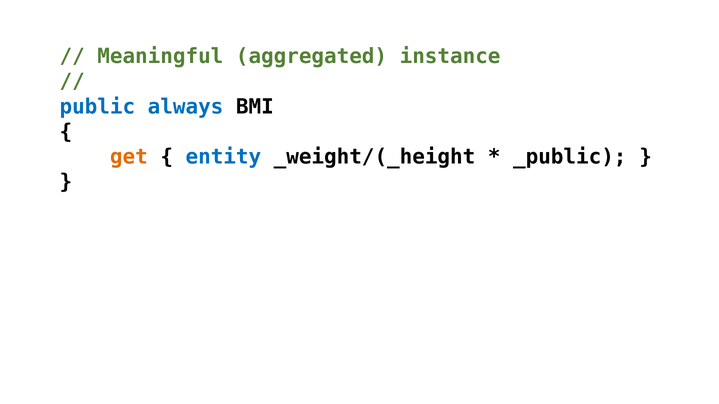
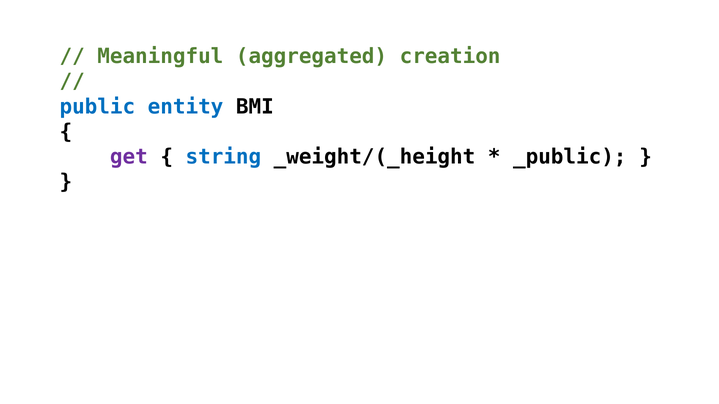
instance: instance -> creation
always: always -> entity
get colour: orange -> purple
entity: entity -> string
